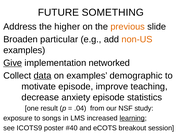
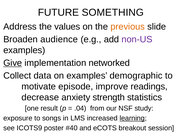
higher: higher -> values
particular: particular -> audience
non-US colour: orange -> purple
data underline: present -> none
teaching: teaching -> readings
anxiety episode: episode -> strength
